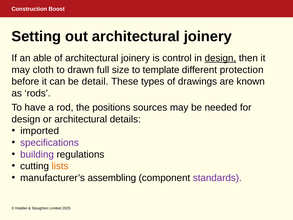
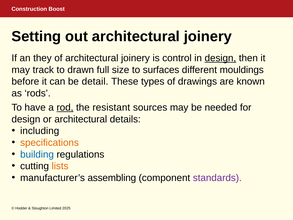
able: able -> they
cloth: cloth -> track
template: template -> surfaces
protection: protection -> mouldings
rod underline: none -> present
positions: positions -> resistant
imported: imported -> including
specifications colour: purple -> orange
building colour: purple -> blue
